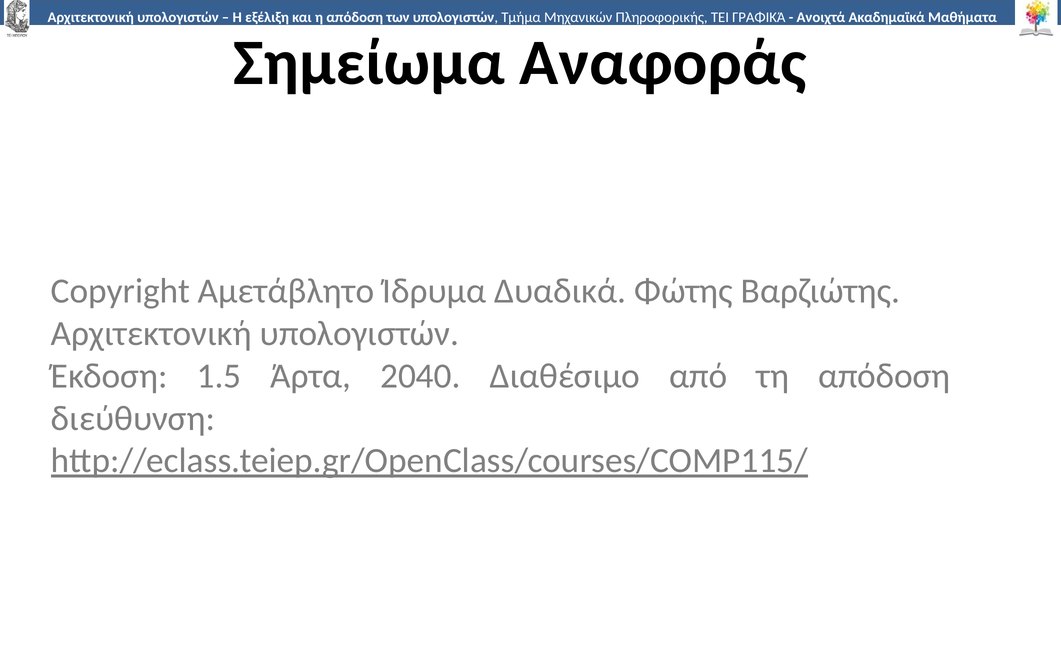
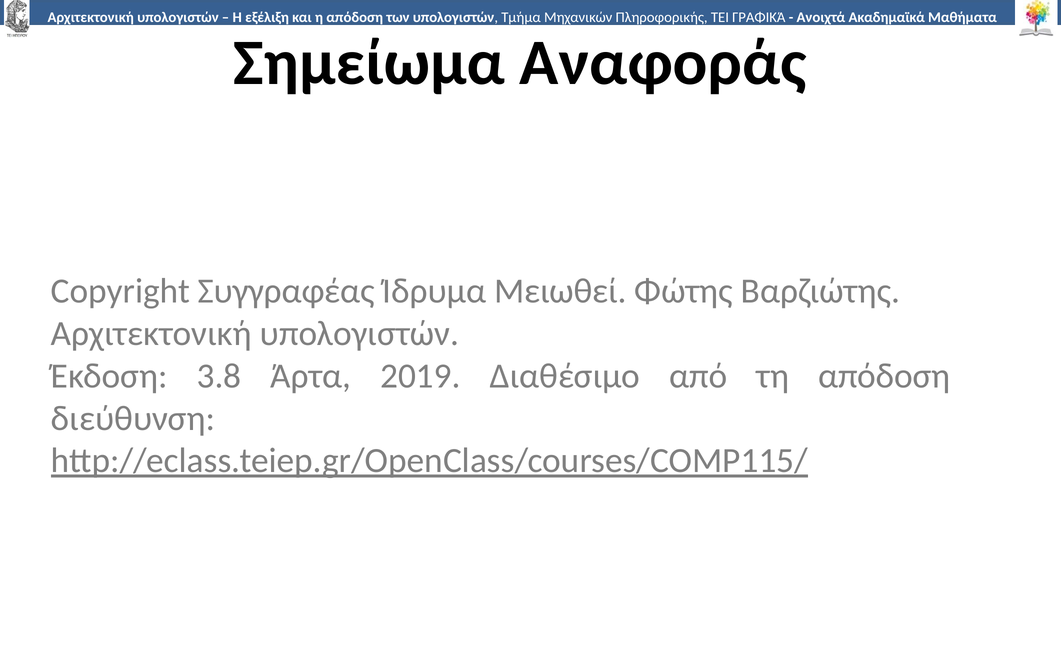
Αμετάβλητο: Αμετάβλητο -> Συγγραφέας
Δυαδικά: Δυαδικά -> Μειωθεί
1.5: 1.5 -> 3.8
2040: 2040 -> 2019
